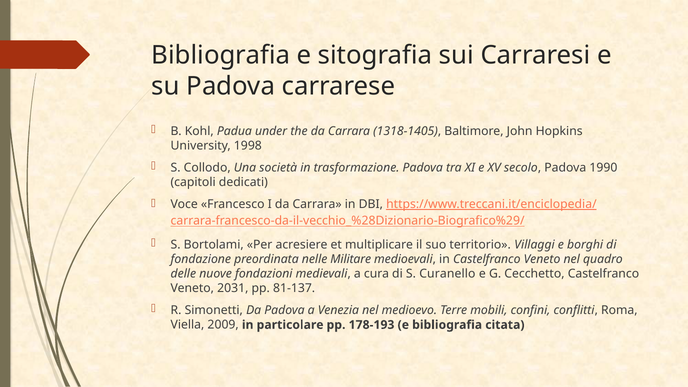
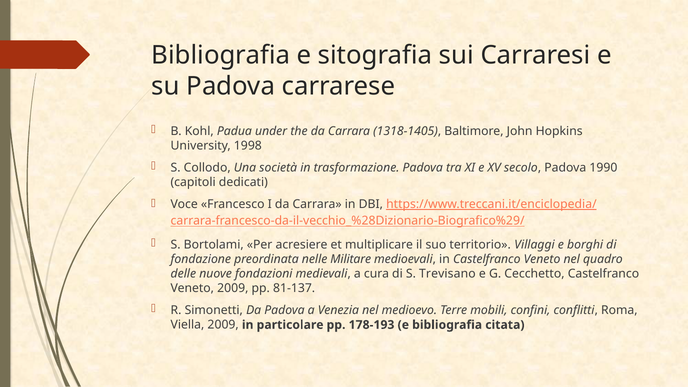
Curanello: Curanello -> Trevisano
Veneto 2031: 2031 -> 2009
